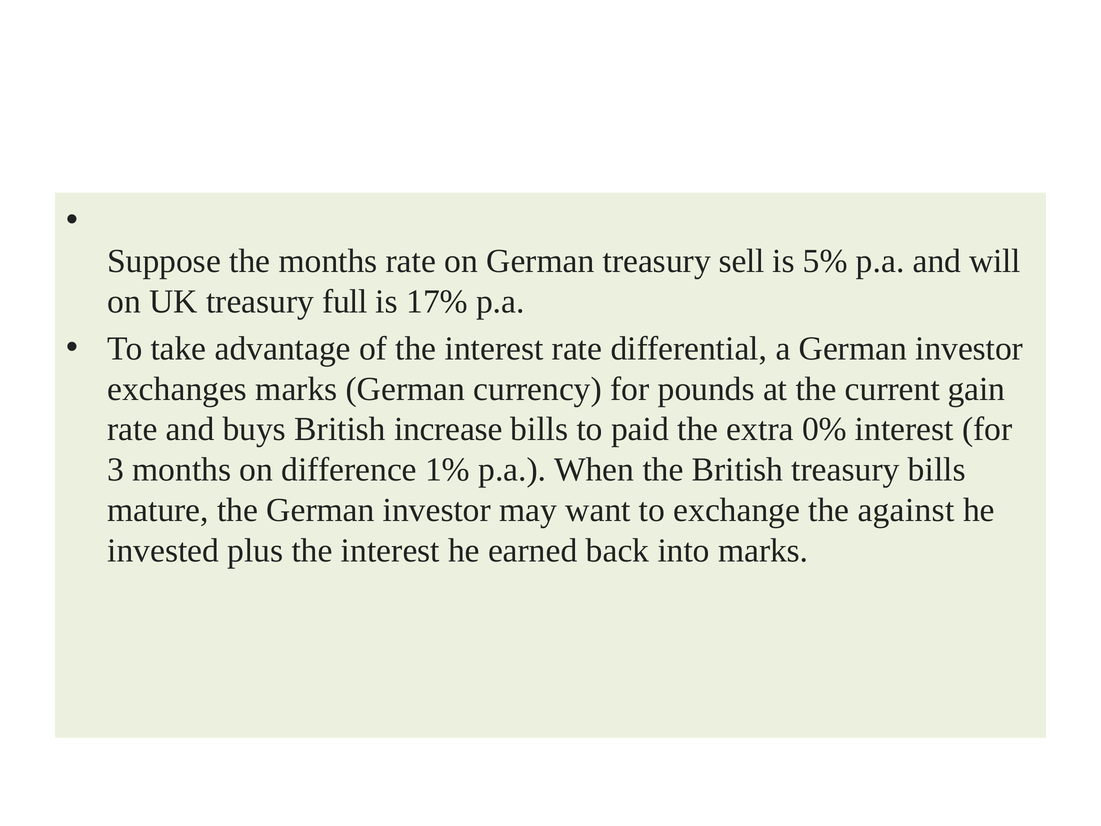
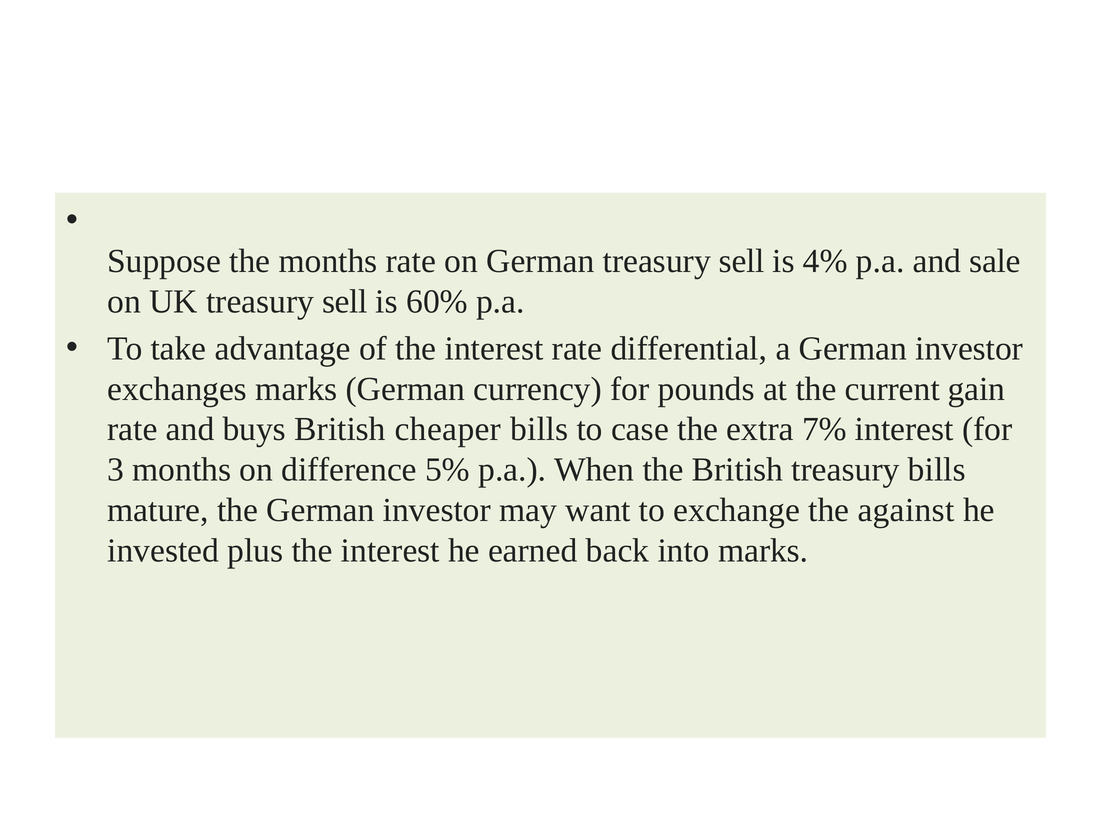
5%: 5% -> 4%
will: will -> sale
UK treasury full: full -> sell
17%: 17% -> 60%
increase: increase -> cheaper
paid: paid -> case
0%: 0% -> 7%
1%: 1% -> 5%
